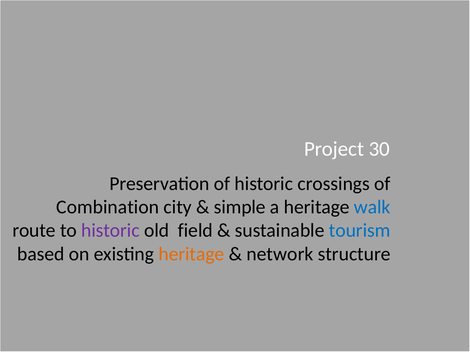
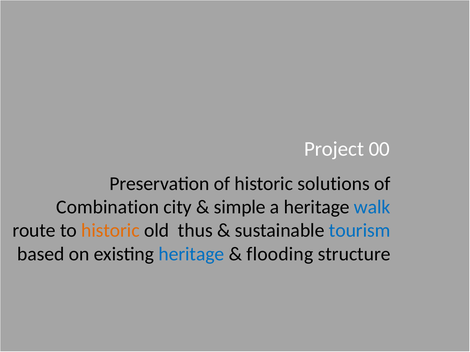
30: 30 -> 00
crossings: crossings -> solutions
historic at (110, 231) colour: purple -> orange
field: field -> thus
heritage at (191, 254) colour: orange -> blue
network: network -> flooding
